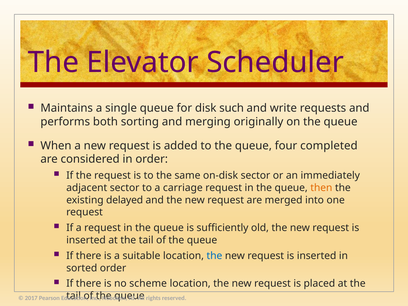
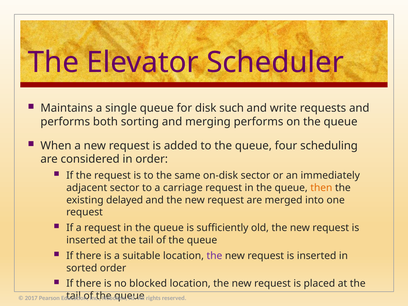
merging originally: originally -> performs
completed: completed -> scheduling
the at (214, 256) colour: blue -> purple
scheme: scheme -> blocked
